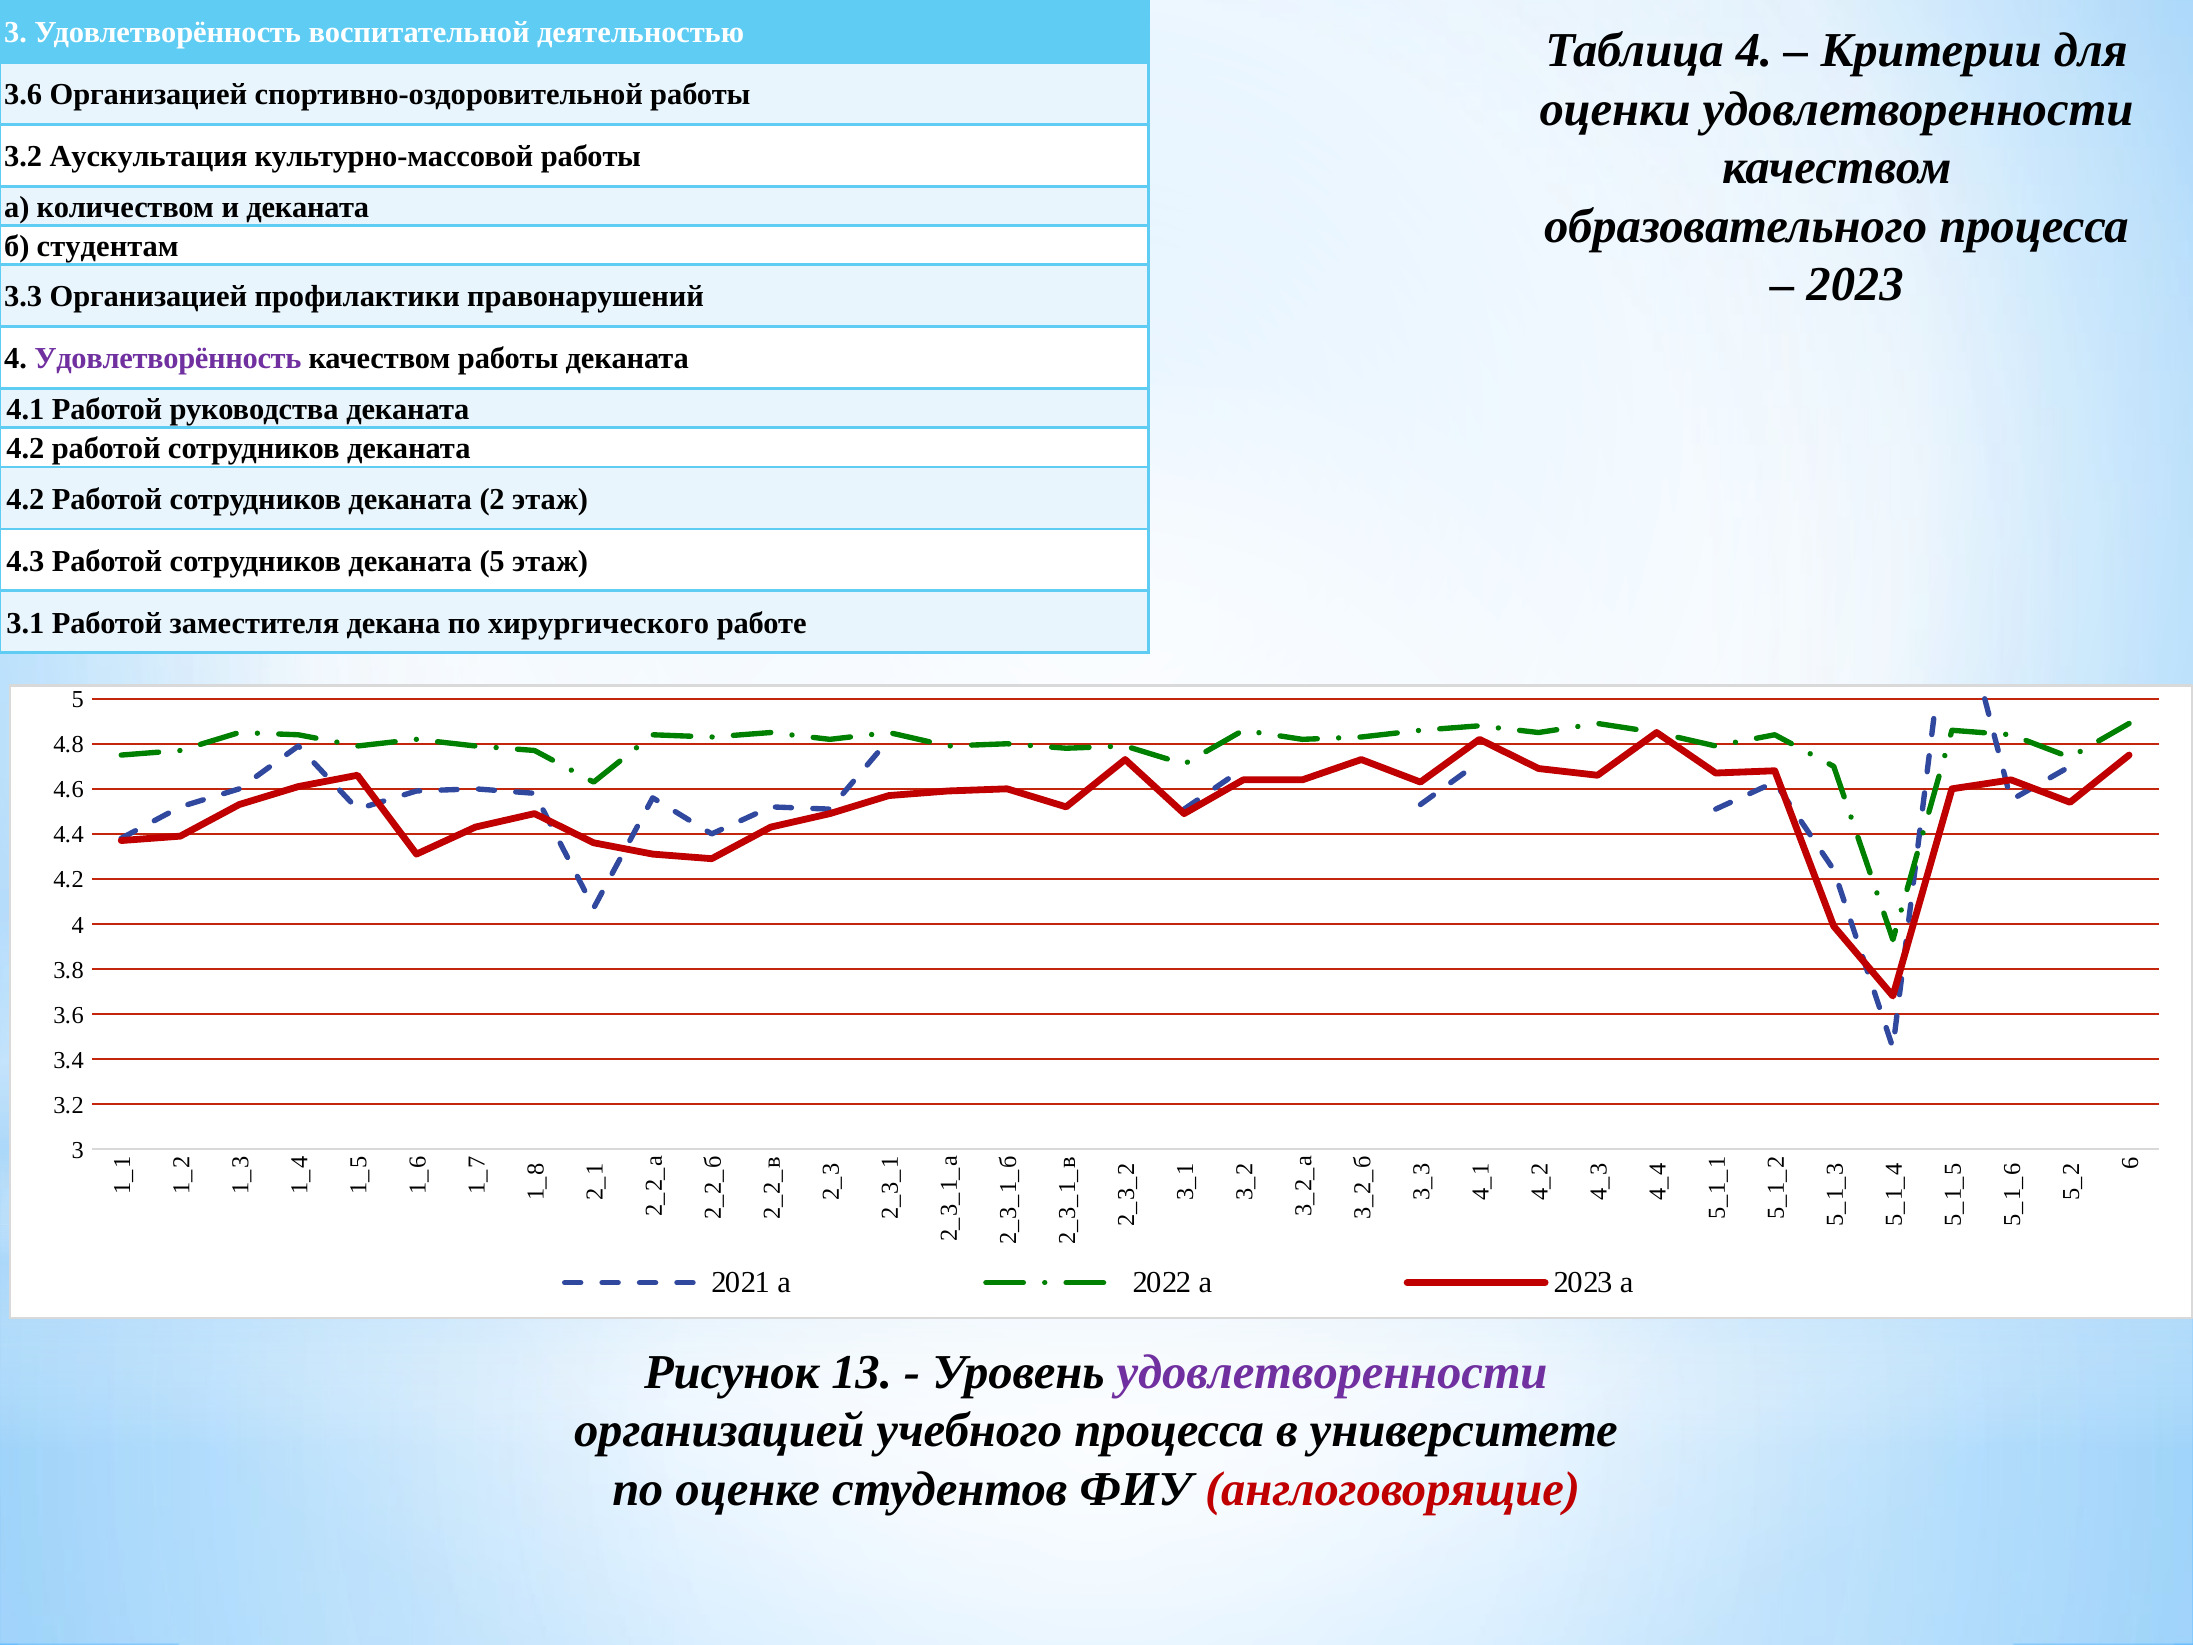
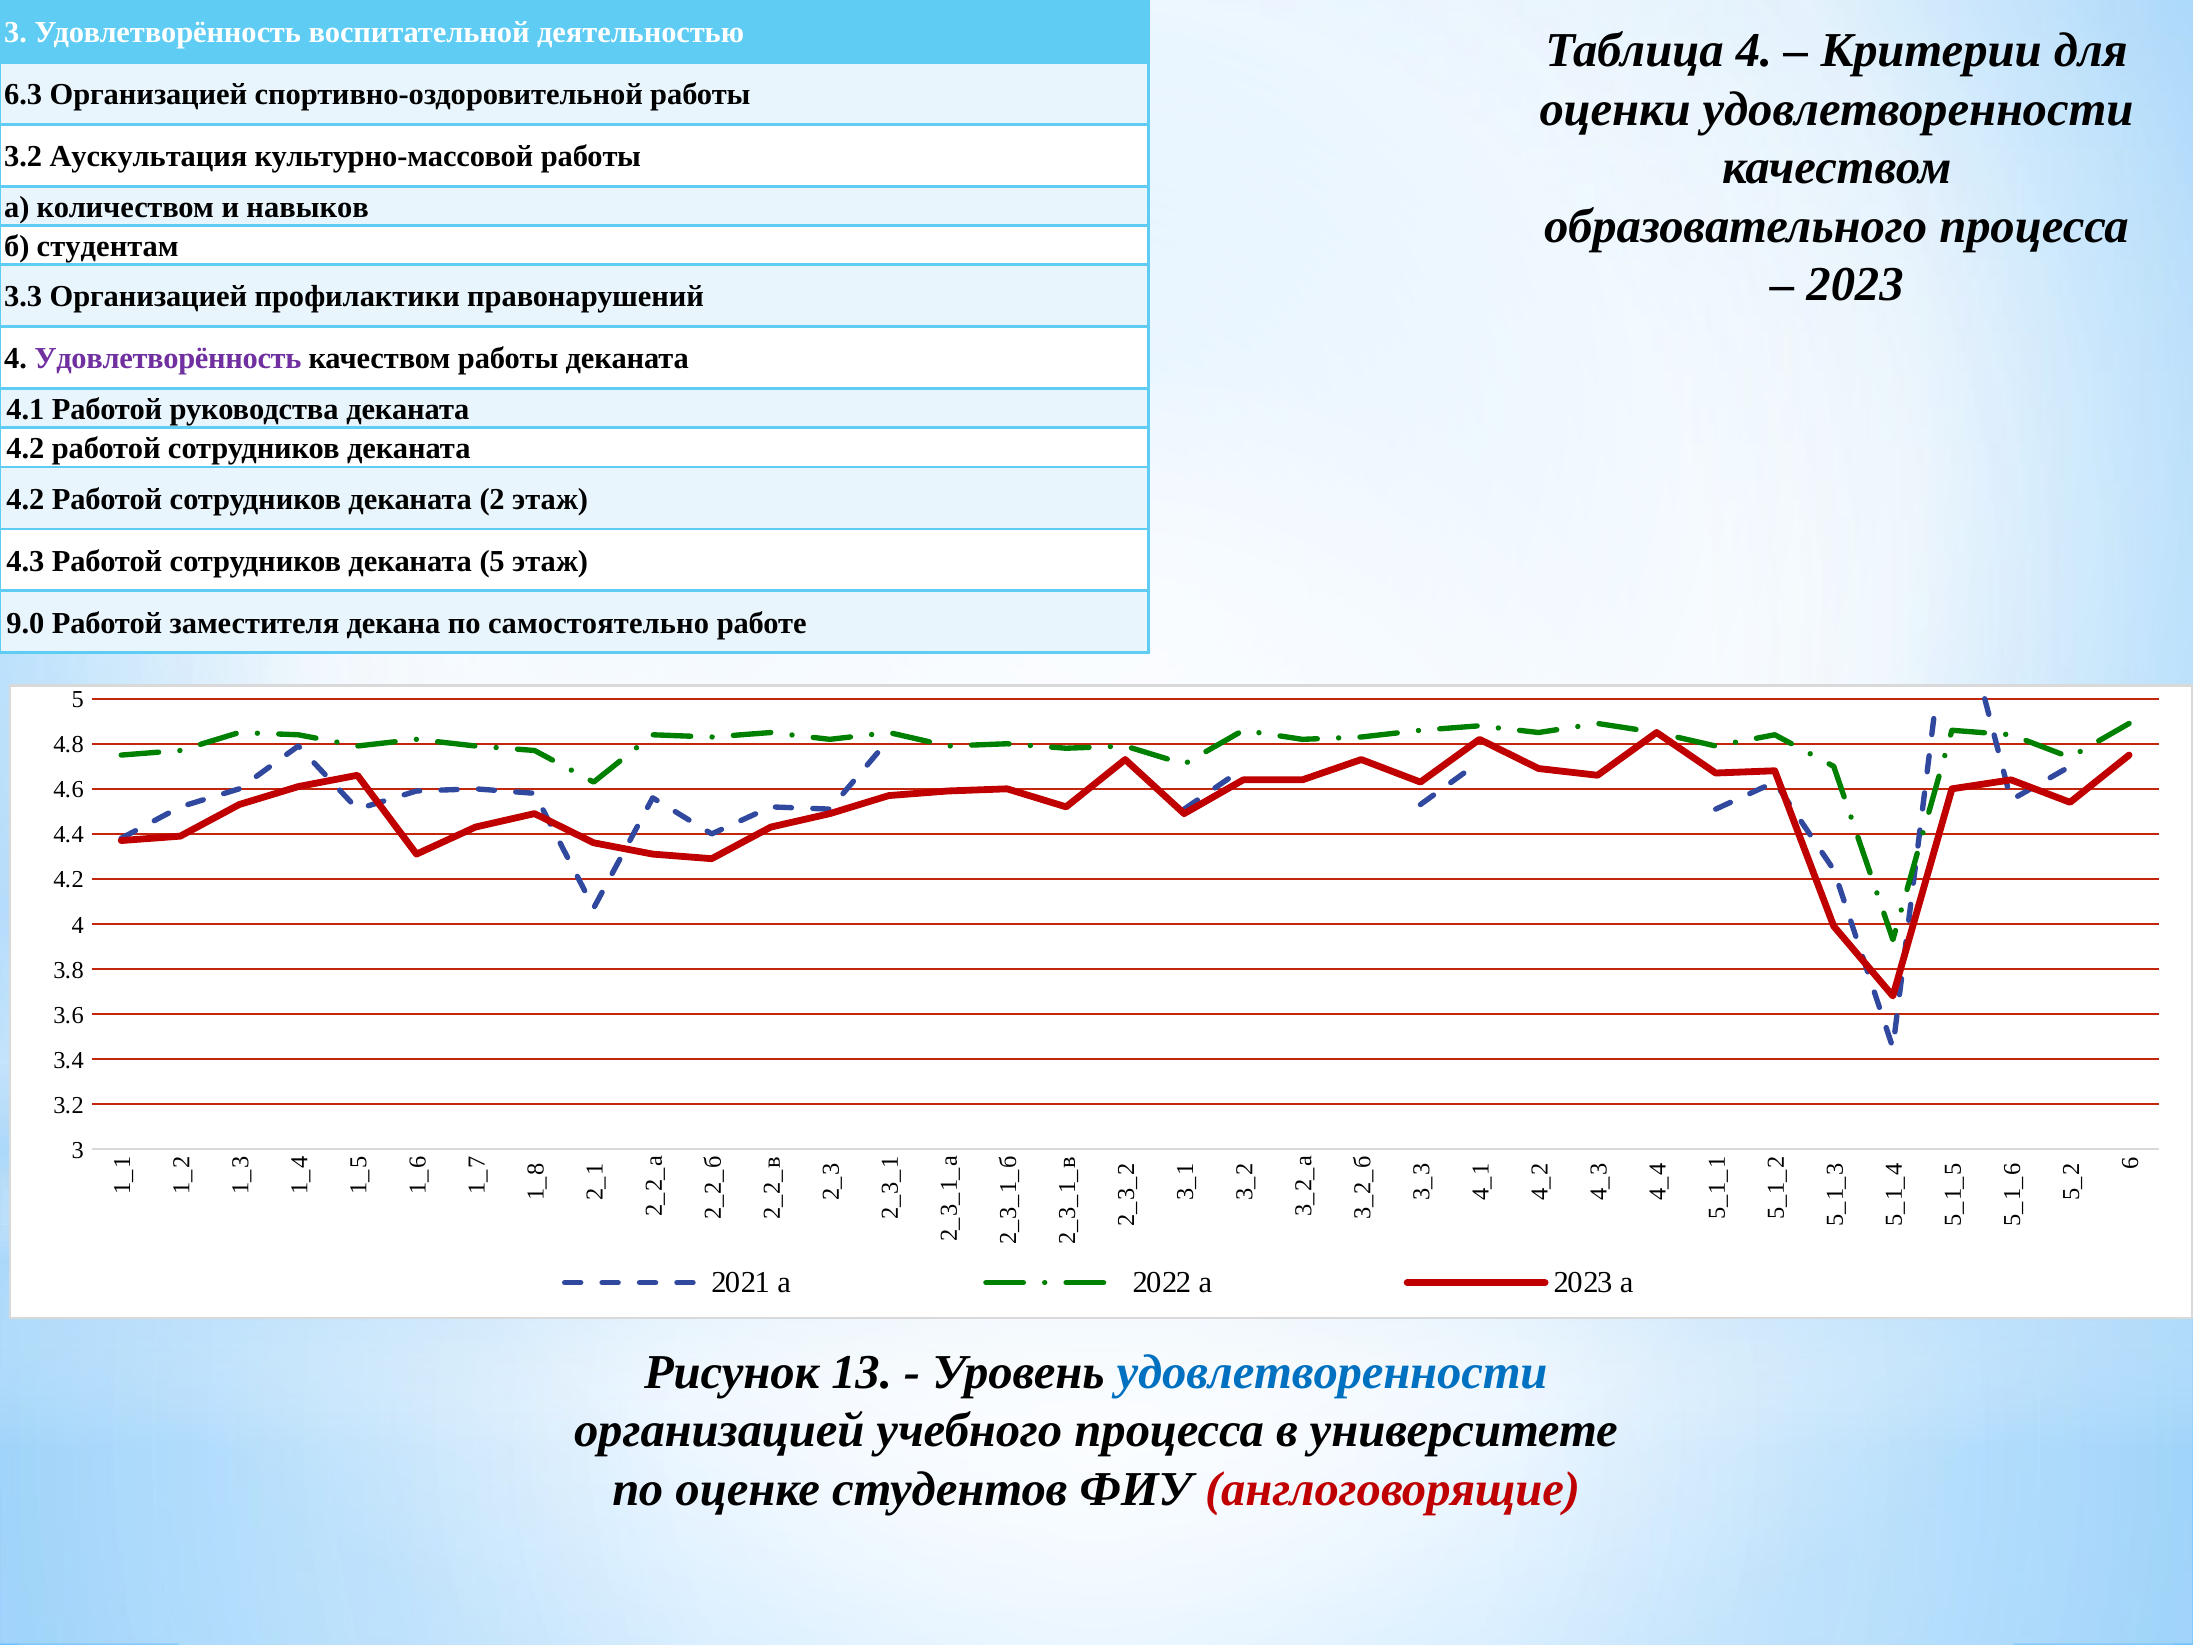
3.6 at (23, 95): 3.6 -> 6.3
и деканата: деканата -> навыков
3.1: 3.1 -> 9.0
хирургического: хирургического -> самостоятельно
удовлетворенности at (1332, 1372) colour: purple -> blue
